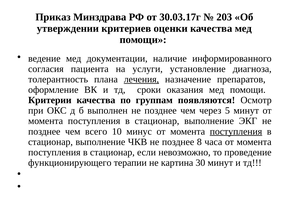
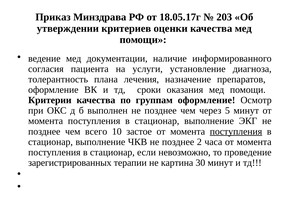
30.03.17г: 30.03.17г -> 18.05.17г
лечения underline: present -> none
группам появляются: появляются -> оформление
минус: минус -> застое
8: 8 -> 2
функционирующего: функционирующего -> зарегистрированных
